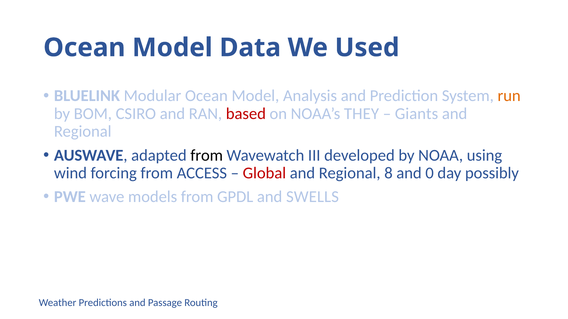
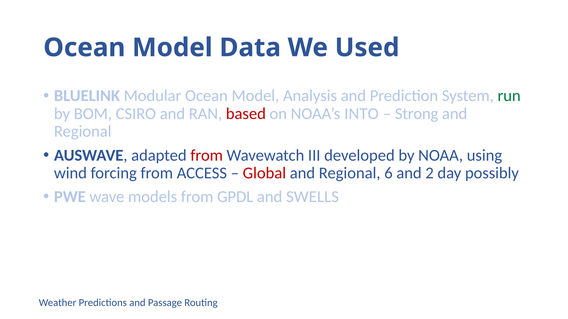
run colour: orange -> green
THEY: THEY -> INTO
Giants: Giants -> Strong
from at (207, 156) colour: black -> red
8: 8 -> 6
0: 0 -> 2
